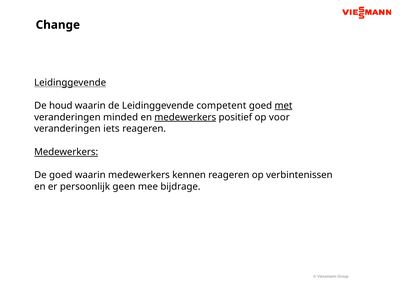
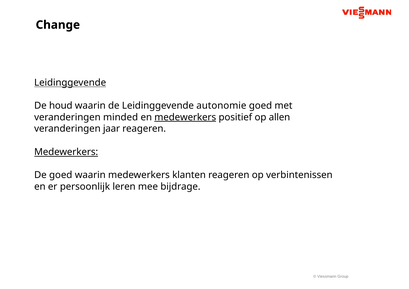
competent: competent -> autonomie
met underline: present -> none
voor: voor -> allen
iets: iets -> jaar
kennen: kennen -> klanten
geen: geen -> leren
